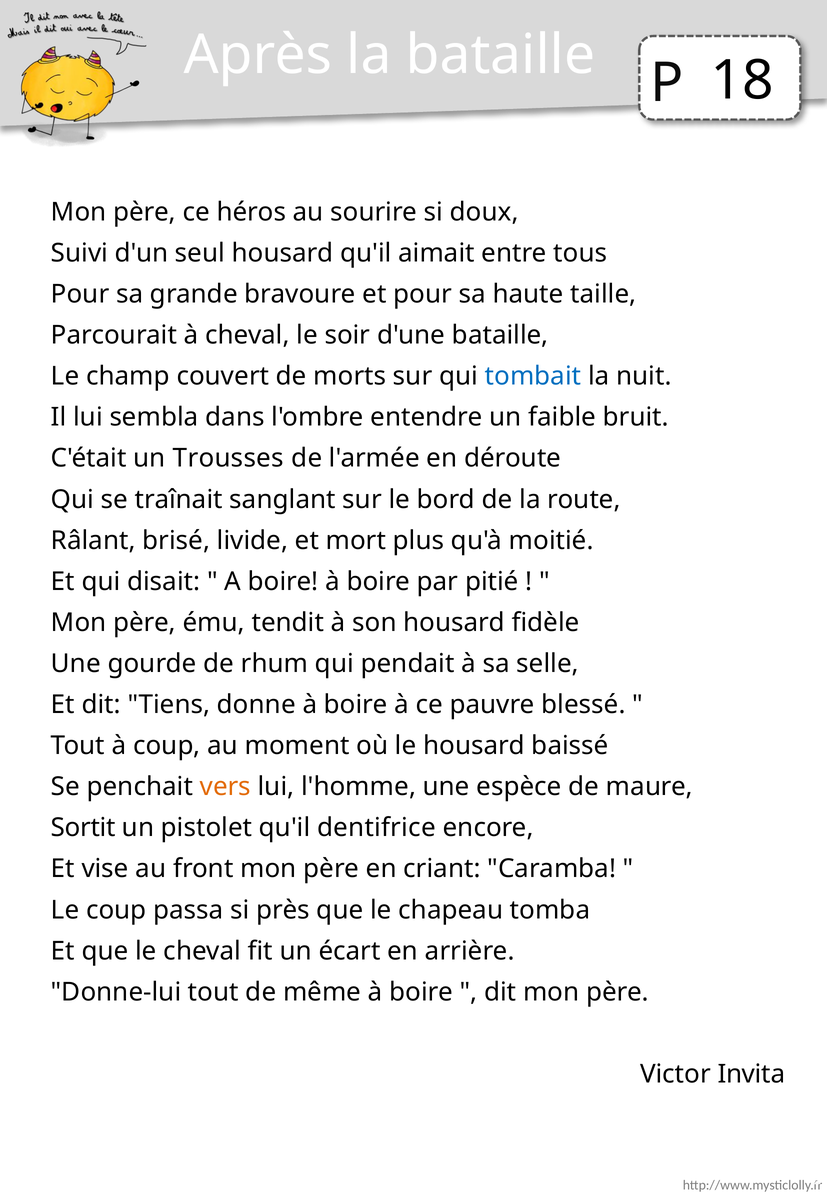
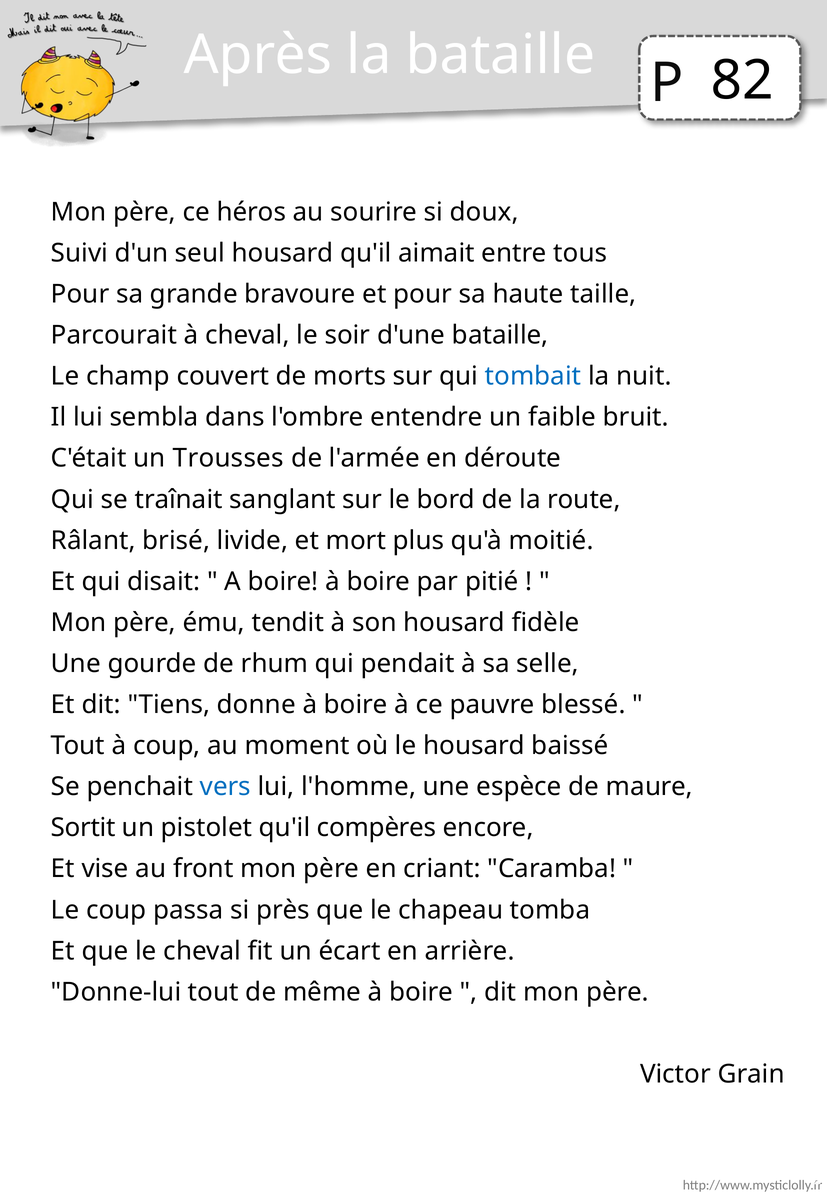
18: 18 -> 82
vers colour: orange -> blue
dentifrice: dentifrice -> compères
Invita: Invita -> Grain
